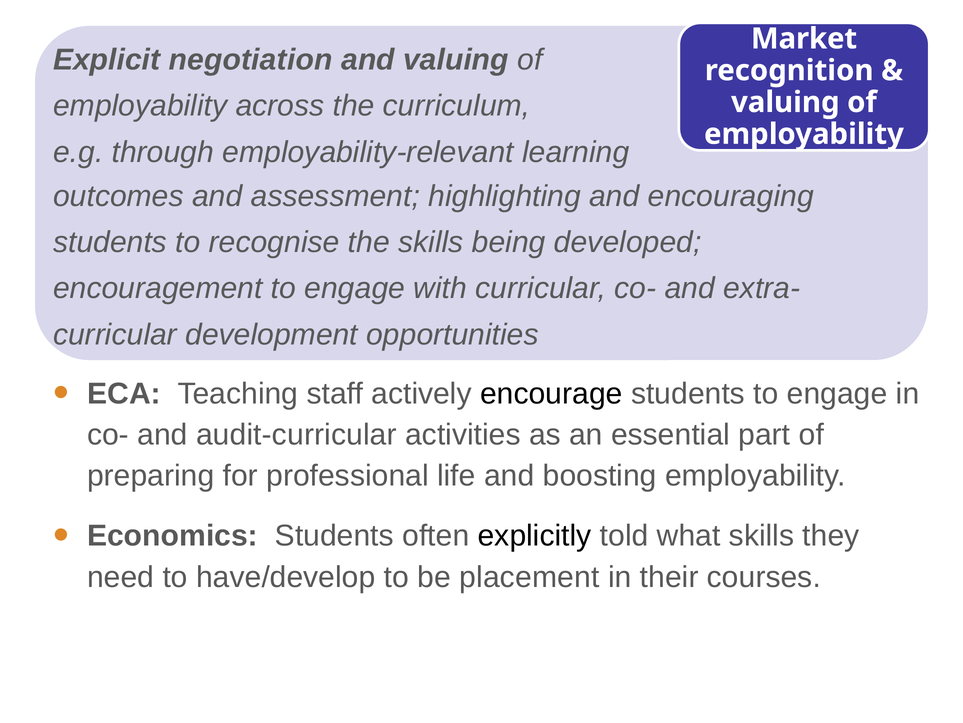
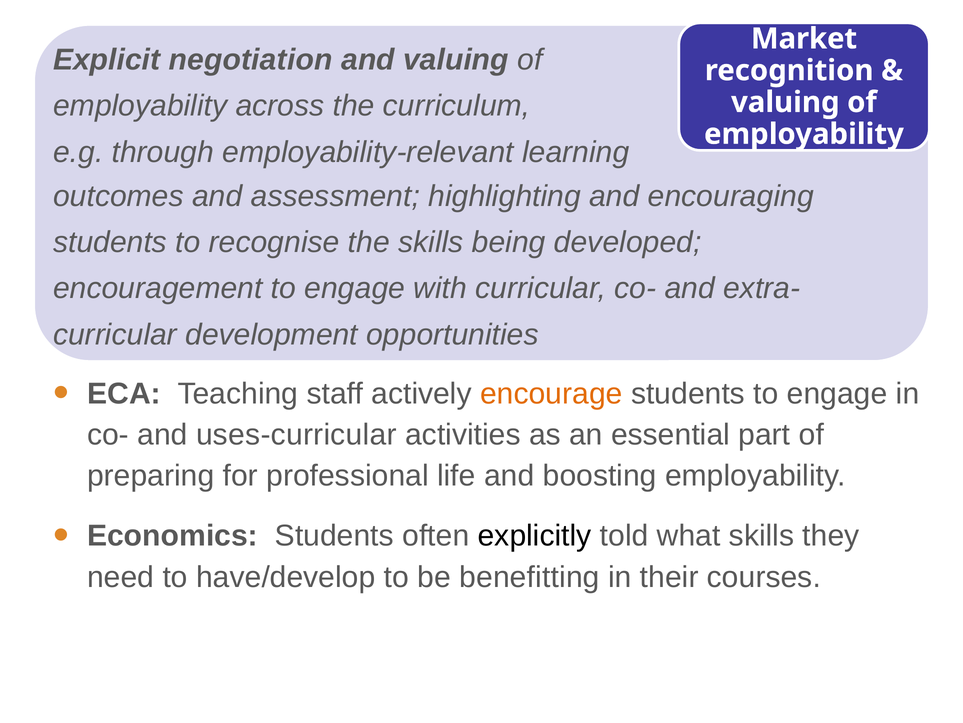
encourage colour: black -> orange
audit-curricular: audit-curricular -> uses-curricular
placement: placement -> benefitting
